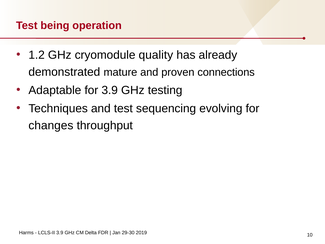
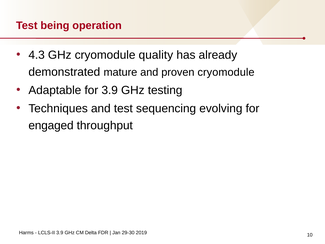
1.2: 1.2 -> 4.3
proven connections: connections -> cryomodule
changes: changes -> engaged
